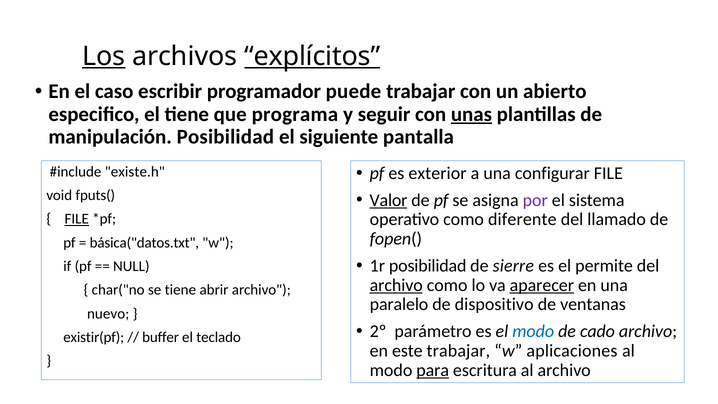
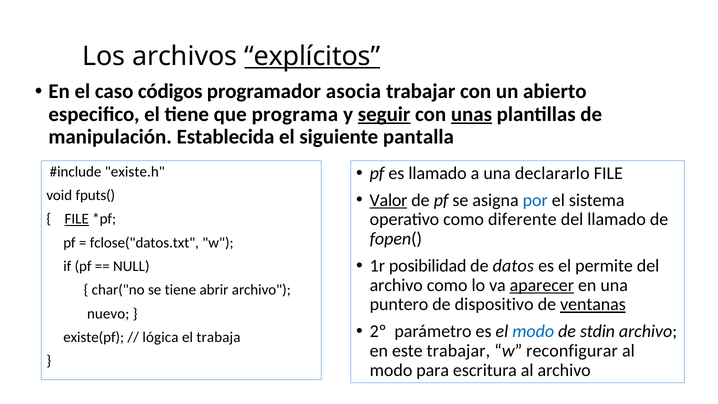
Los underline: present -> none
escribir: escribir -> códigos
puede: puede -> asocia
seguir underline: none -> present
manipulación Posibilidad: Posibilidad -> Establecida
es exterior: exterior -> llamado
configurar: configurar -> declararlo
por colour: purple -> blue
básica("datos.txt: básica("datos.txt -> fclose("datos.txt
sierre: sierre -> datos
archivo at (396, 285) underline: present -> none
paralelo: paralelo -> puntero
ventanas underline: none -> present
cado: cado -> stdin
existir(pf: existir(pf -> existe(pf
buffer: buffer -> lógica
teclado: teclado -> trabaja
aplicaciones: aplicaciones -> reconfigurar
para underline: present -> none
